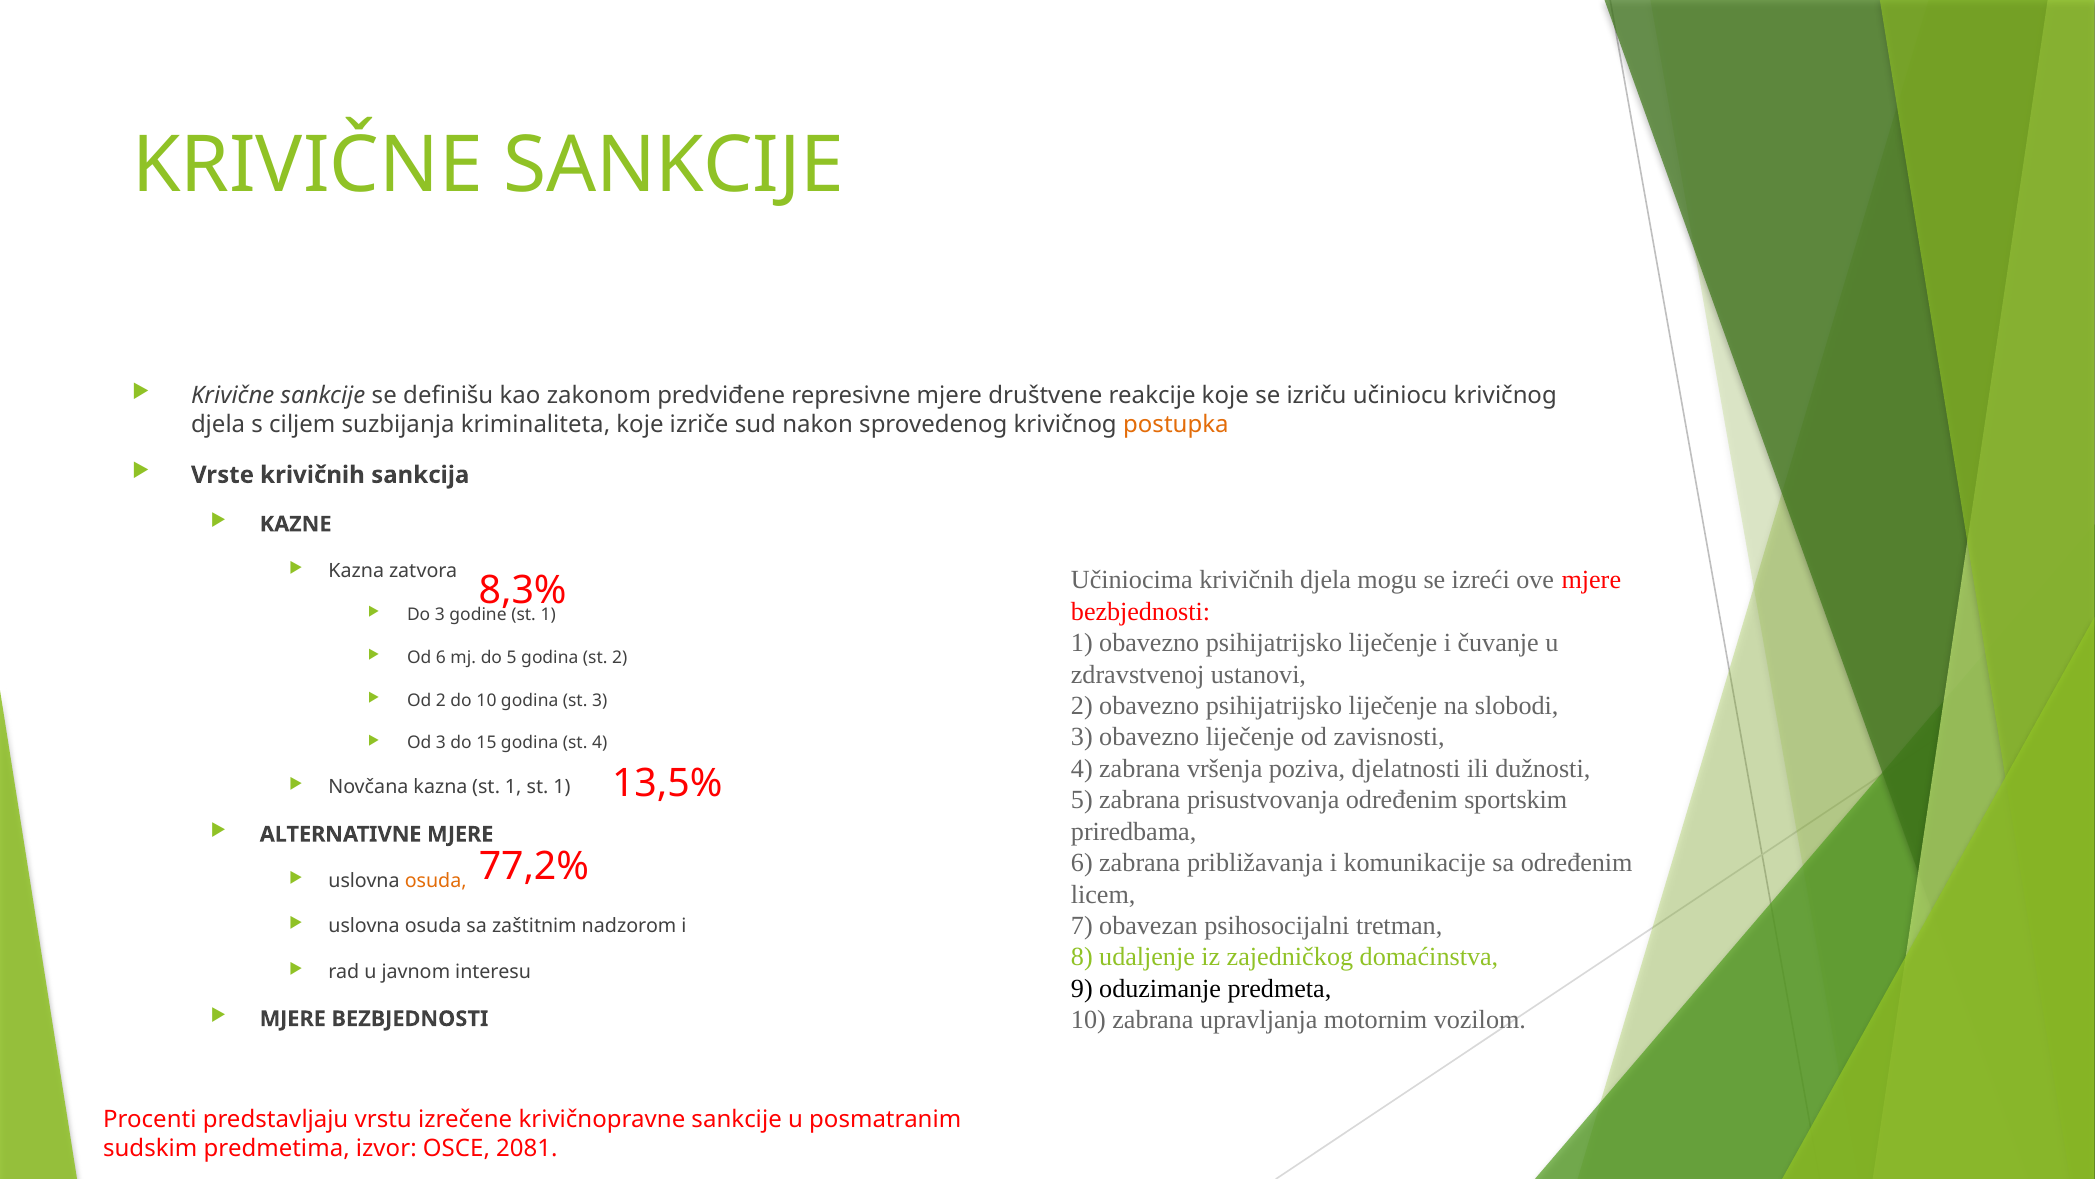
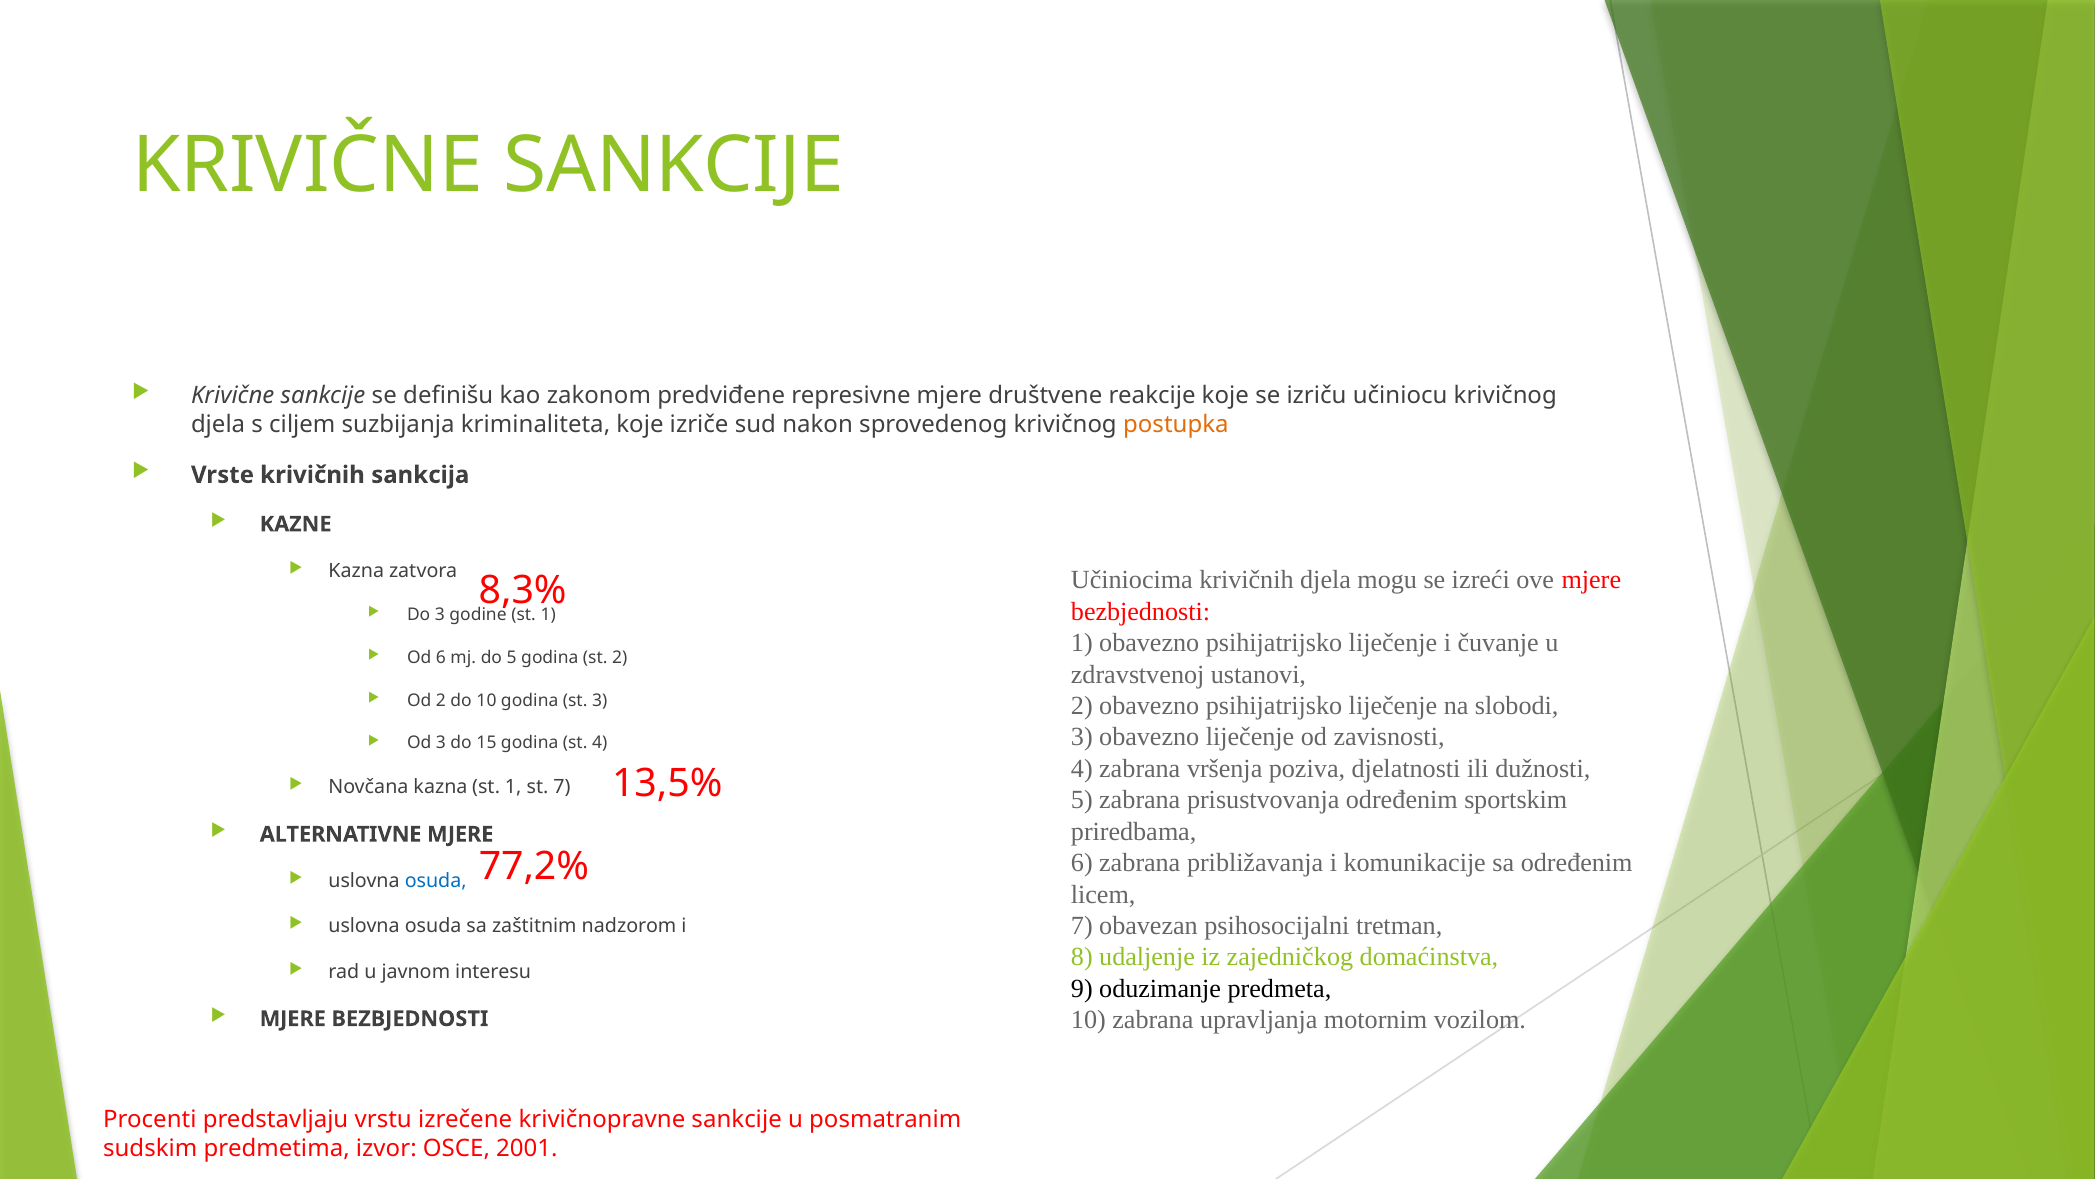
1 st 1: 1 -> 7
osuda at (436, 881) colour: orange -> blue
2081: 2081 -> 2001
